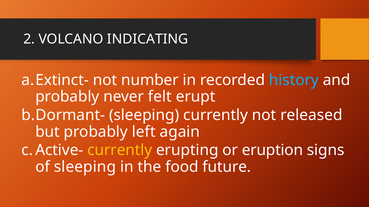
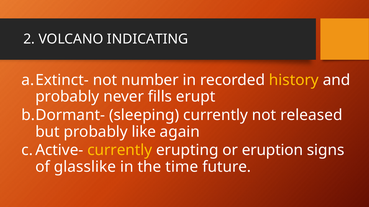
history colour: light blue -> yellow
felt: felt -> fills
left: left -> like
of sleeping: sleeping -> glasslike
food: food -> time
